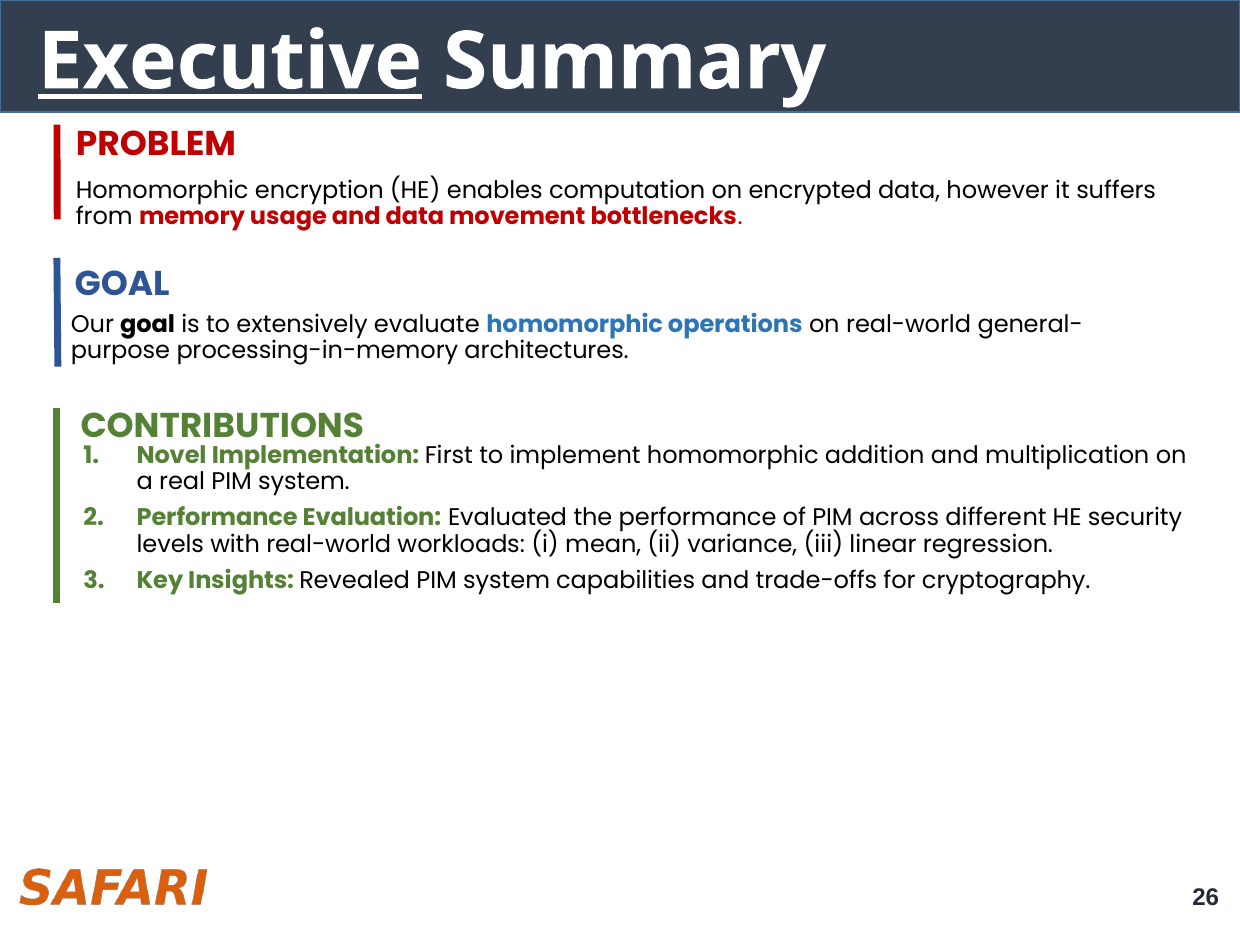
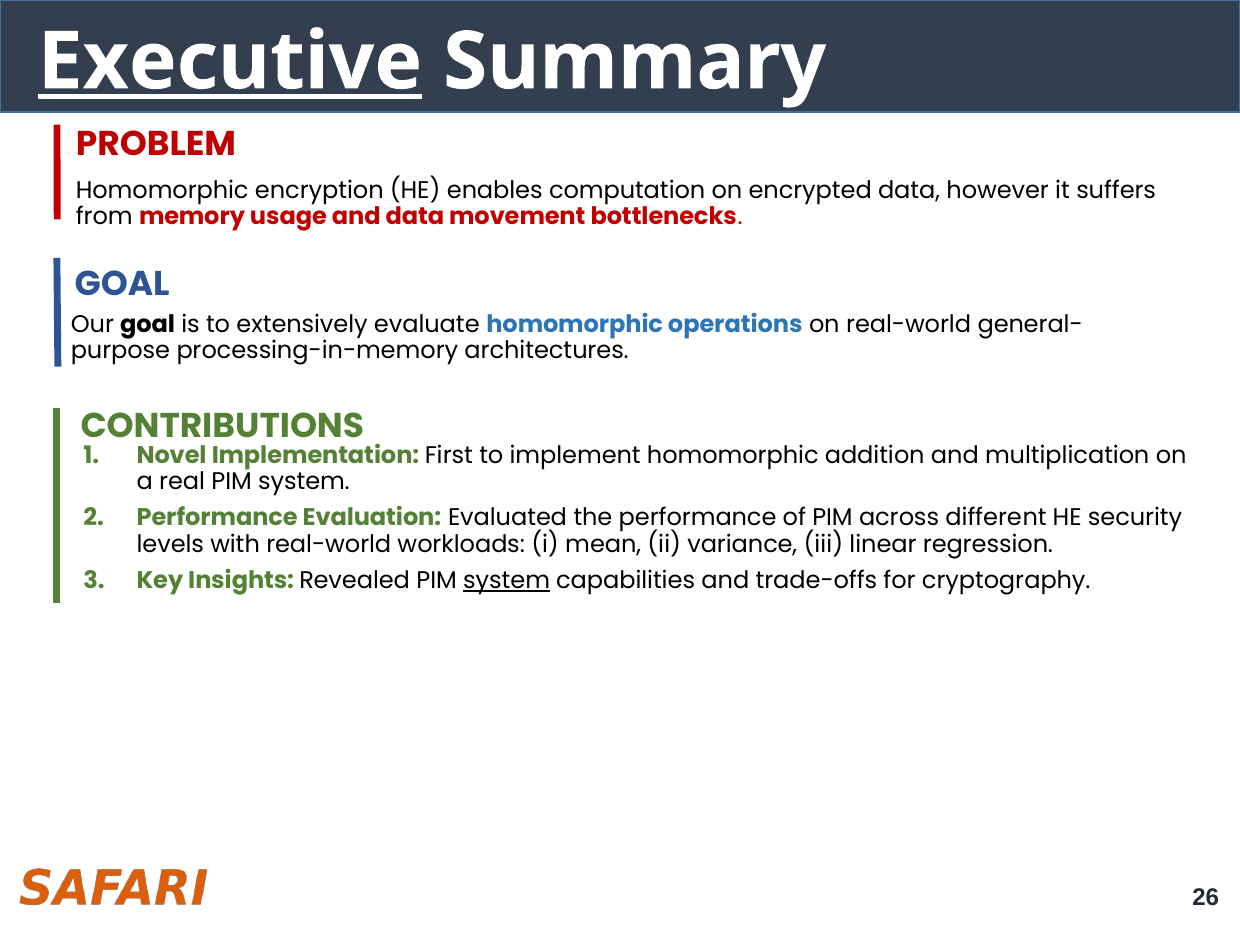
system at (507, 580) underline: none -> present
